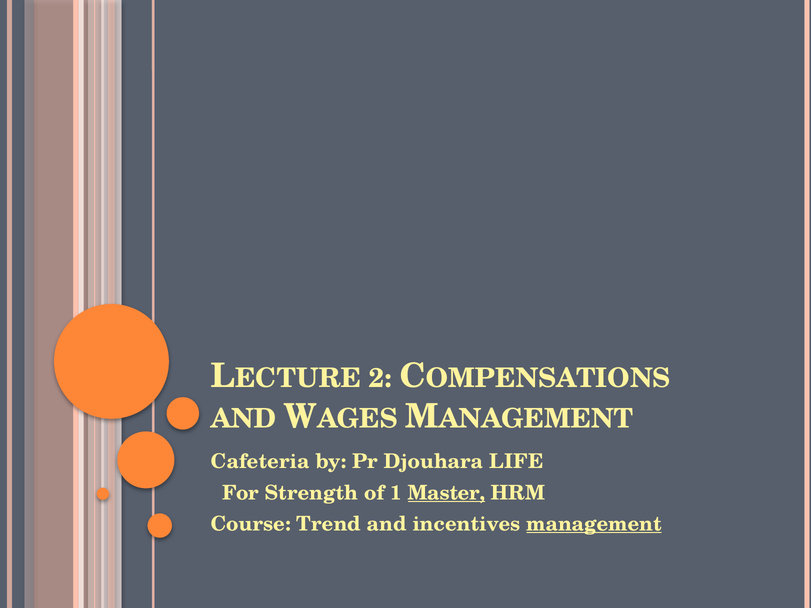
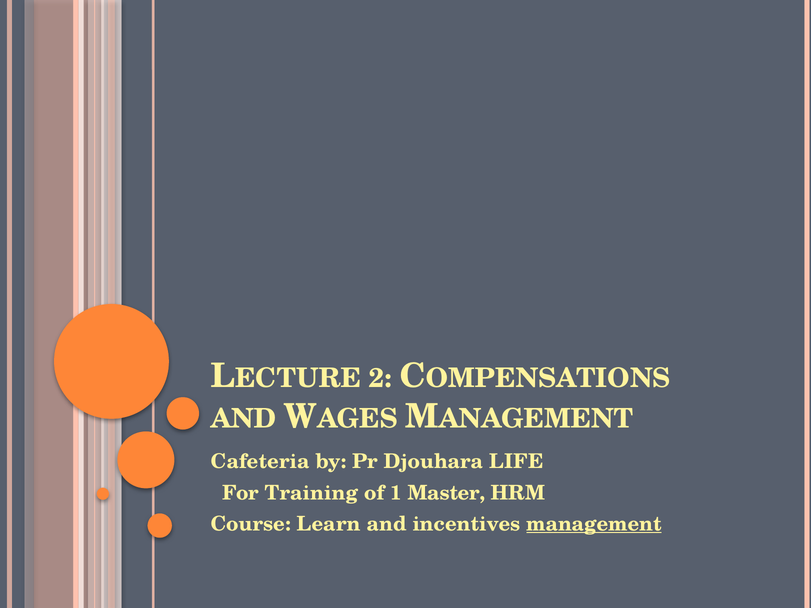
Strength: Strength -> Training
Master underline: present -> none
Trend: Trend -> Learn
